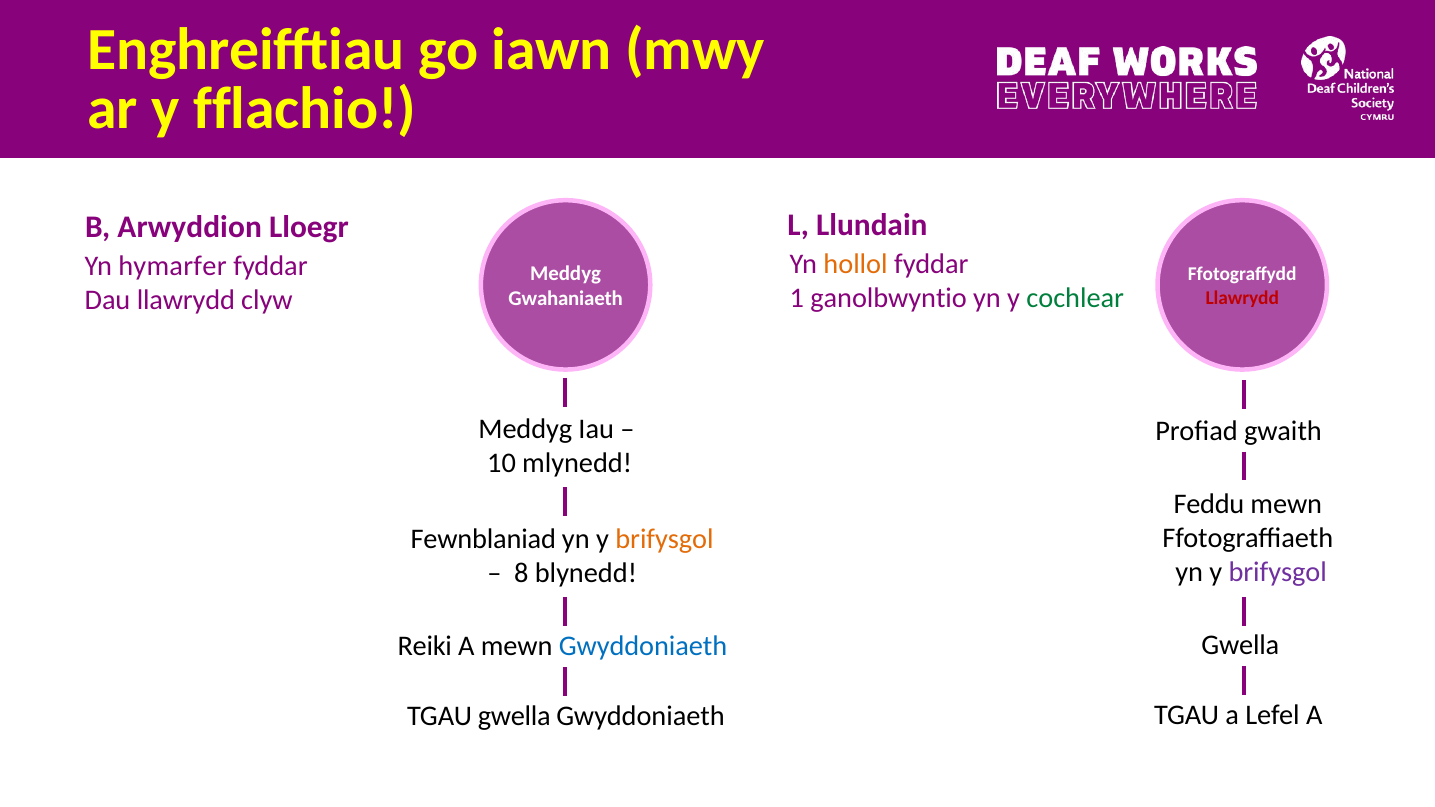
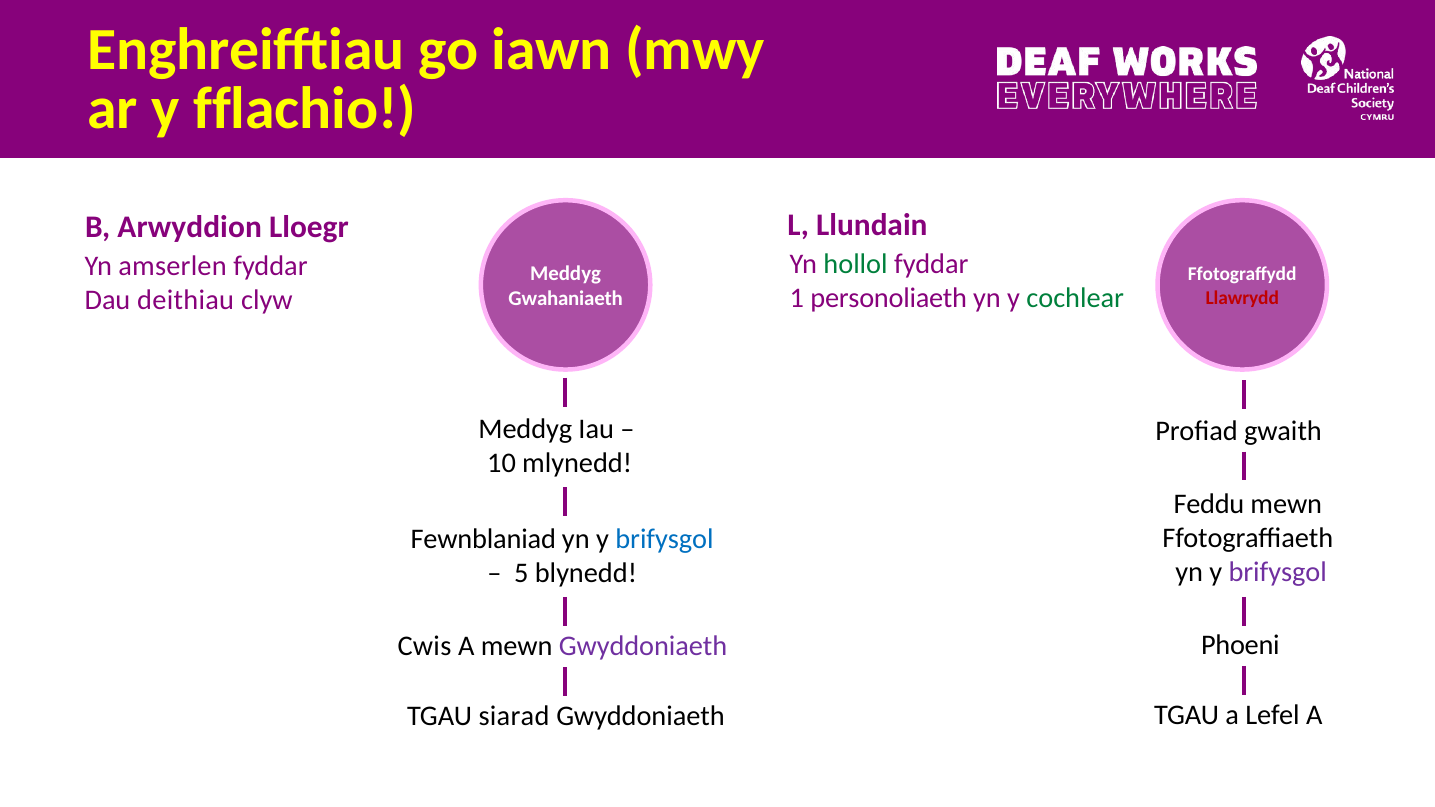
hollol colour: orange -> green
hymarfer: hymarfer -> amserlen
ganolbwyntio: ganolbwyntio -> personoliaeth
Dau llawrydd: llawrydd -> deithiau
brifysgol at (664, 539) colour: orange -> blue
8: 8 -> 5
Gwella at (1240, 645): Gwella -> Phoeni
Reiki: Reiki -> Cwis
Gwyddoniaeth at (643, 646) colour: blue -> purple
TGAU gwella: gwella -> siarad
